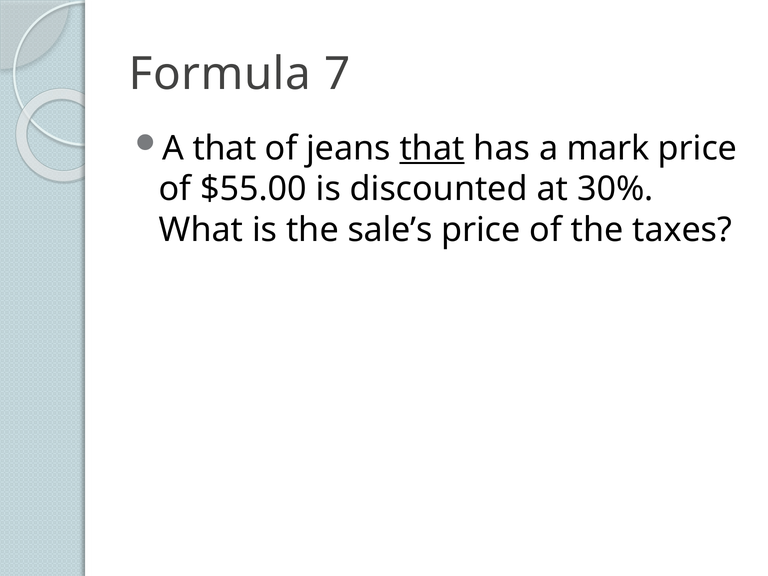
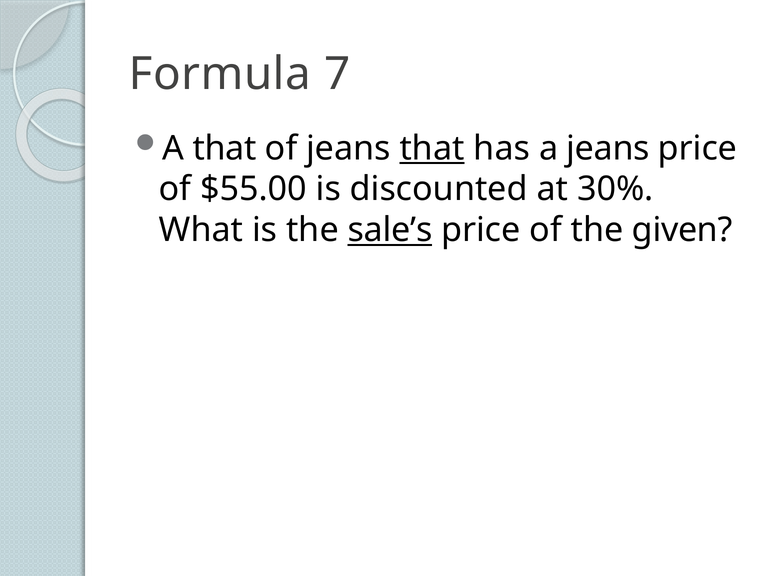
a mark: mark -> jeans
sale’s underline: none -> present
taxes: taxes -> given
